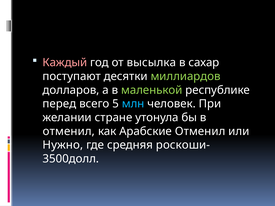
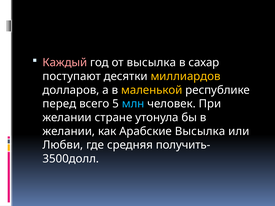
миллиардов colour: light green -> yellow
маленькой colour: light green -> yellow
отменил at (69, 131): отменил -> желании
Арабские Отменил: Отменил -> Высылка
Нужно: Нужно -> Любви
роскоши-: роскоши- -> получить-
